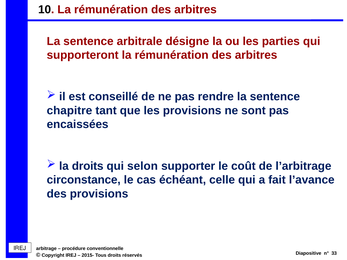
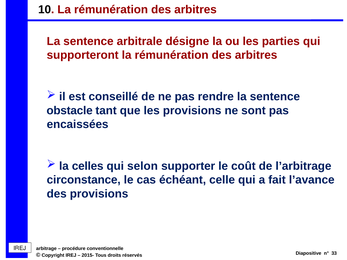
chapitre: chapitre -> obstacle
la droits: droits -> celles
